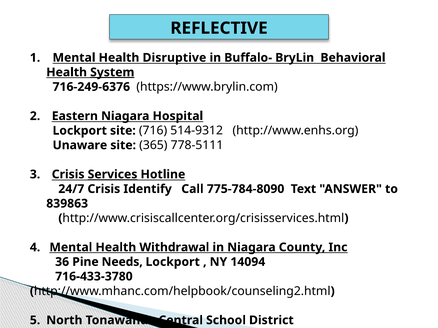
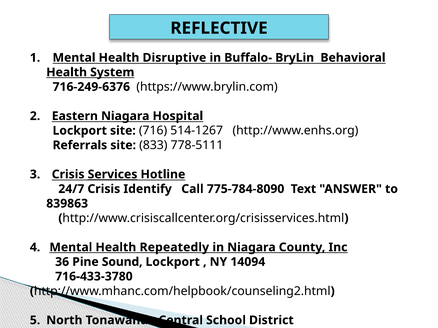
System underline: present -> none
514-9312: 514-9312 -> 514-1267
Unaware: Unaware -> Referrals
365: 365 -> 833
Withdrawal: Withdrawal -> Repeatedly
Needs: Needs -> Sound
